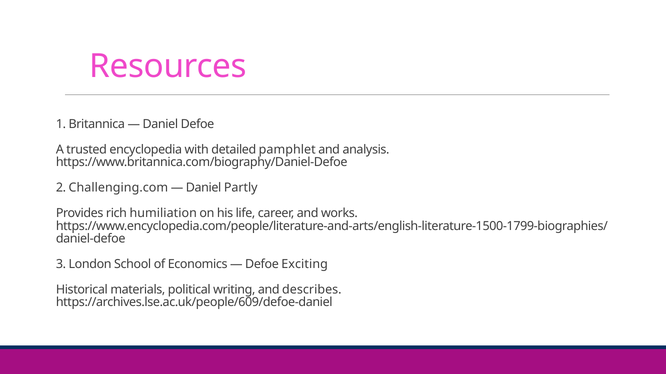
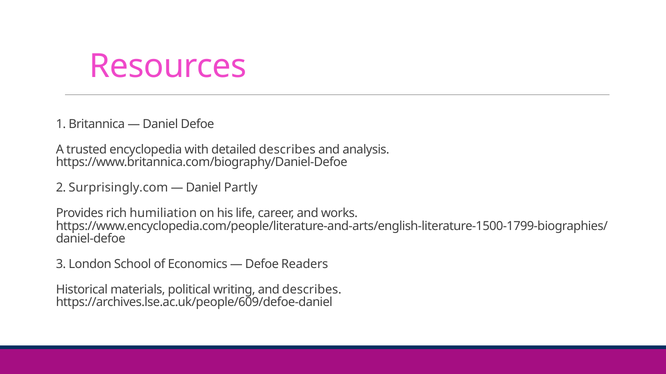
detailed pamphlet: pamphlet -> describes
Challenging.com: Challenging.com -> Surprisingly.com
Exciting: Exciting -> Readers
